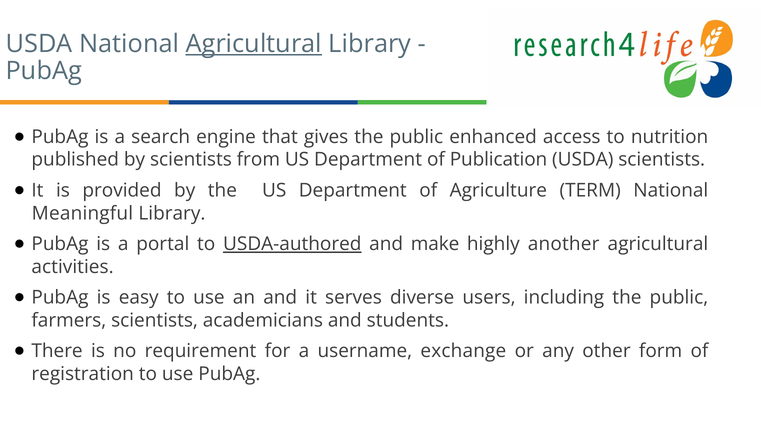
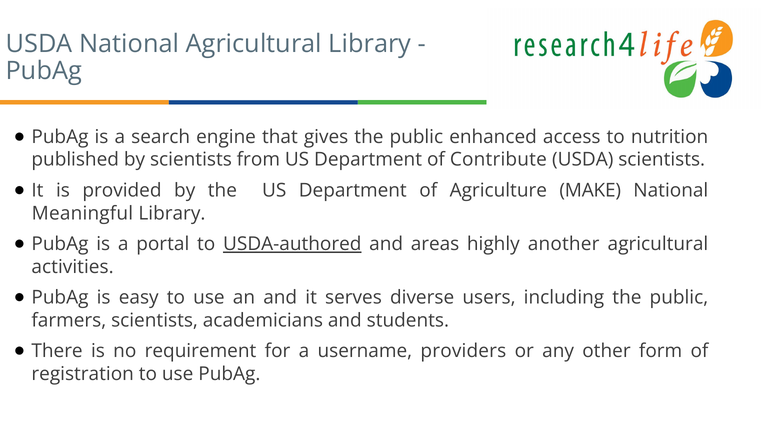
Agricultural at (254, 44) underline: present -> none
Publication: Publication -> Contribute
TERM: TERM -> MAKE
make: make -> areas
exchange: exchange -> providers
